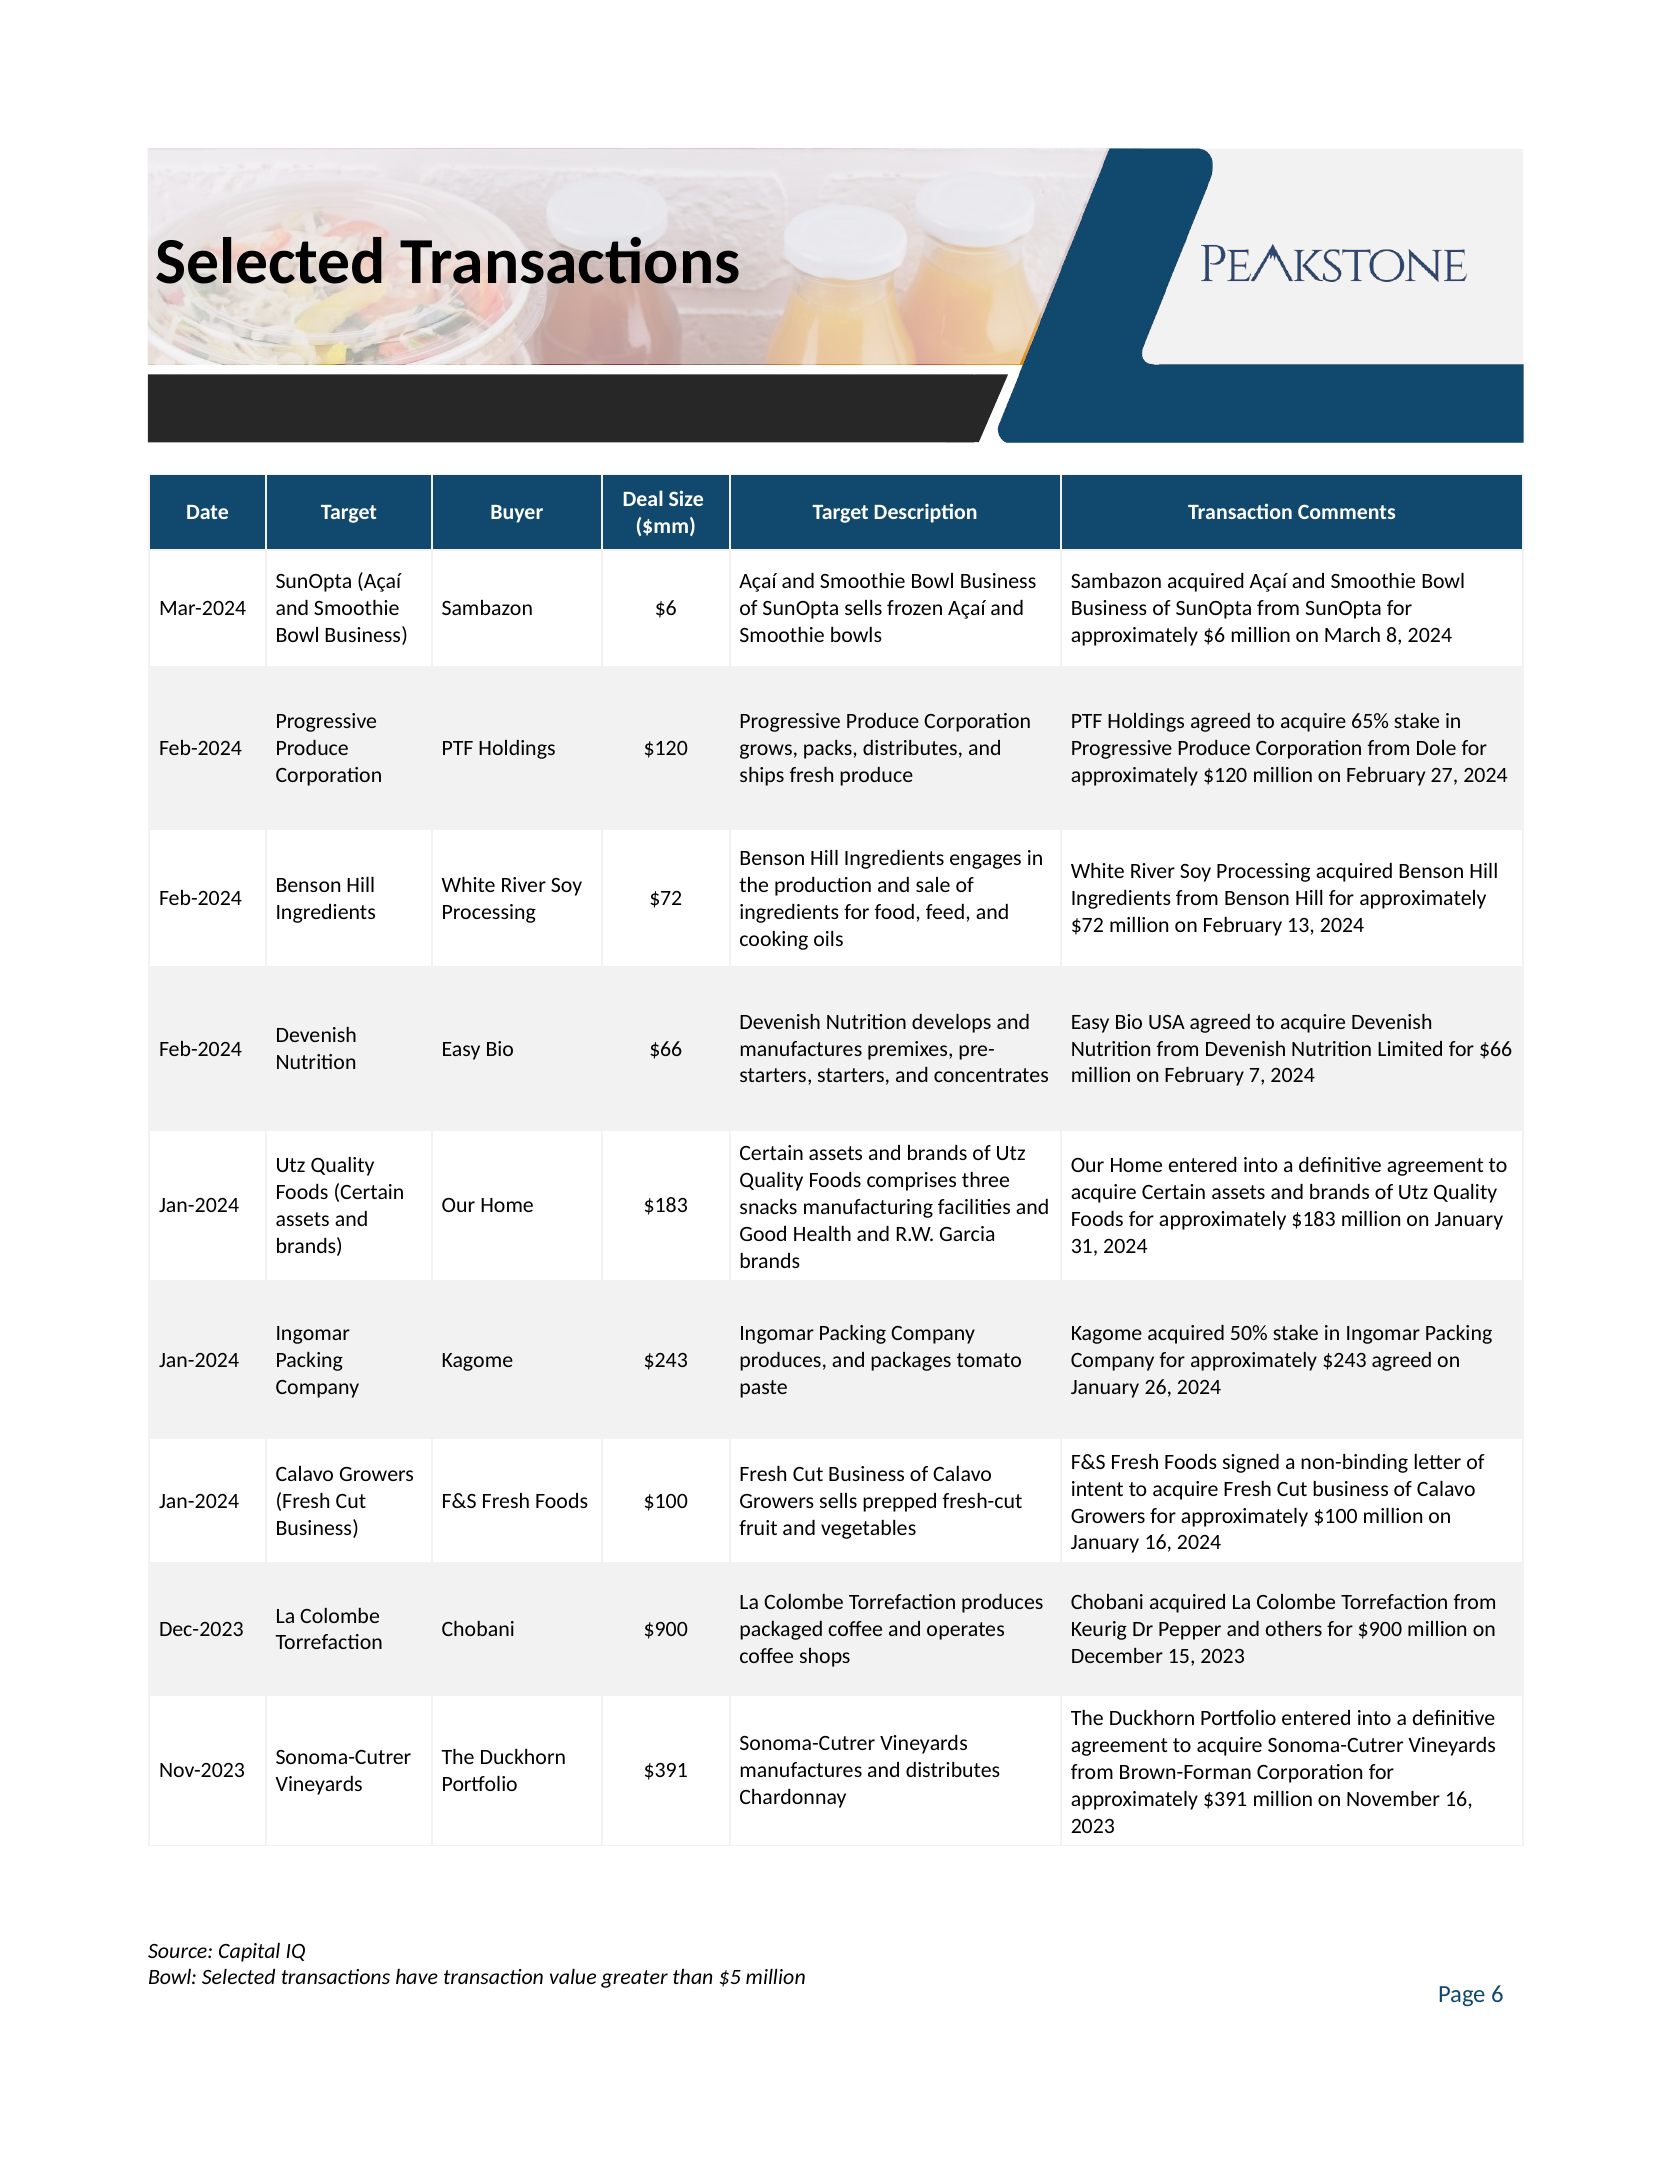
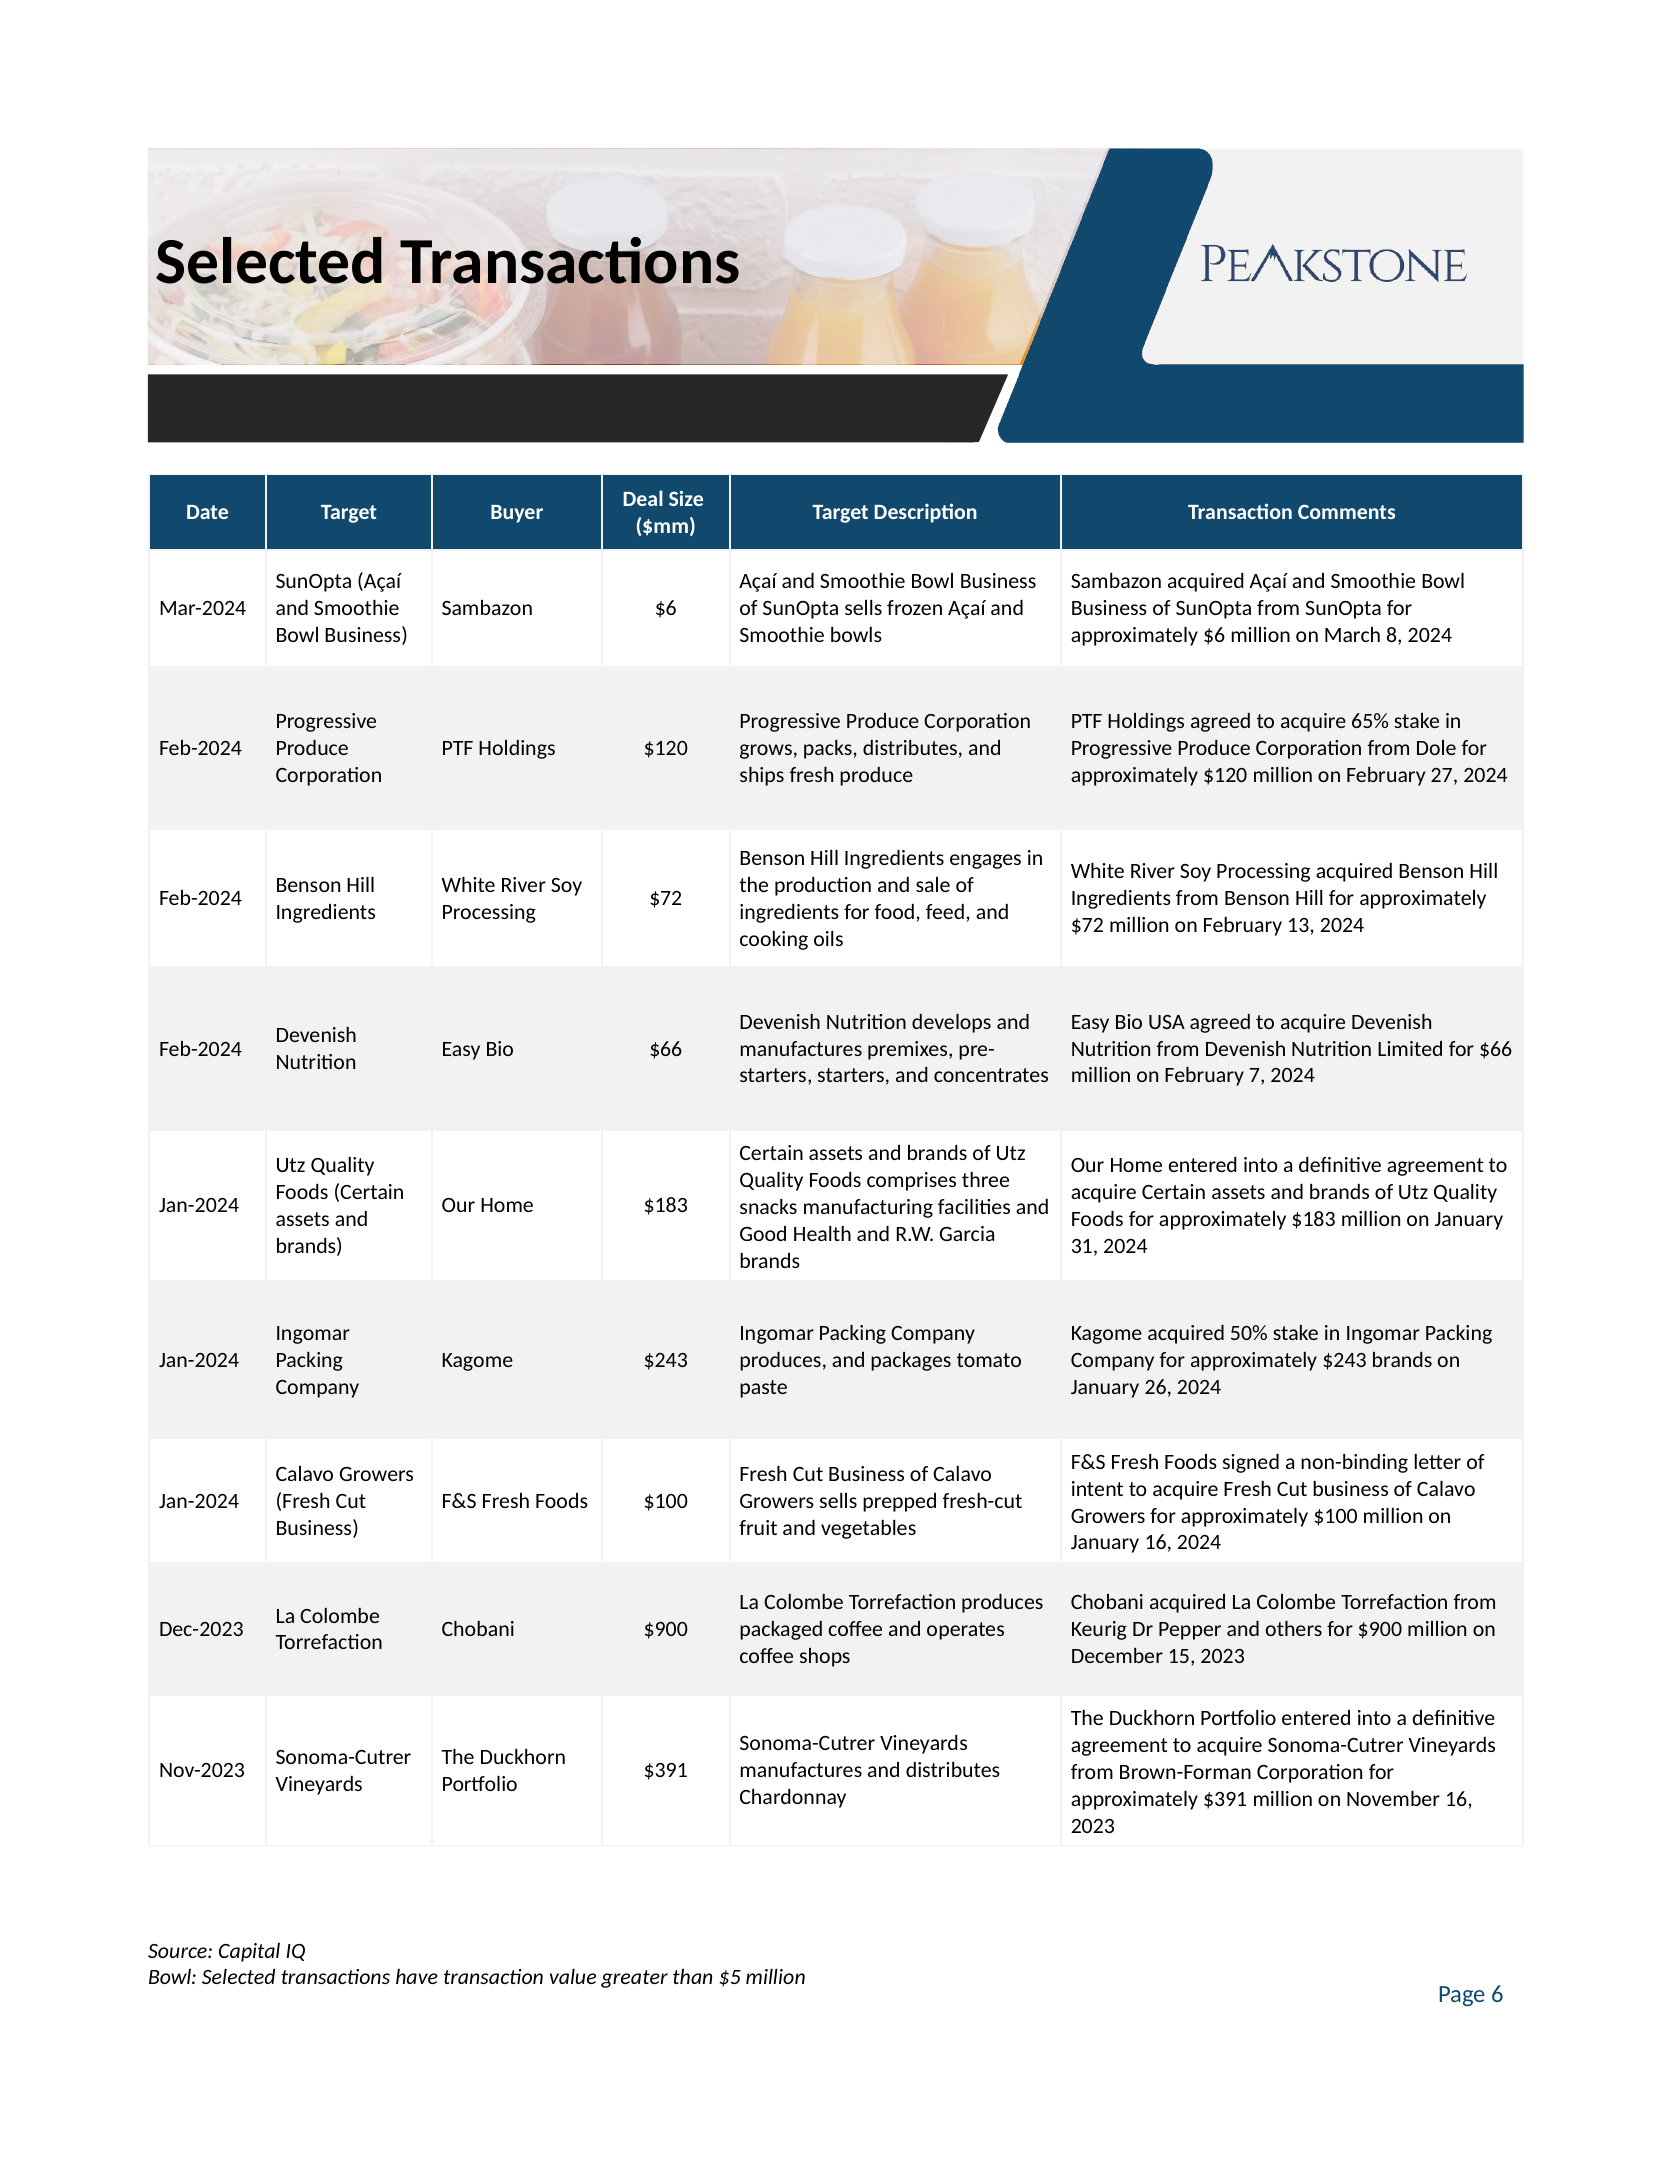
$243 agreed: agreed -> brands
